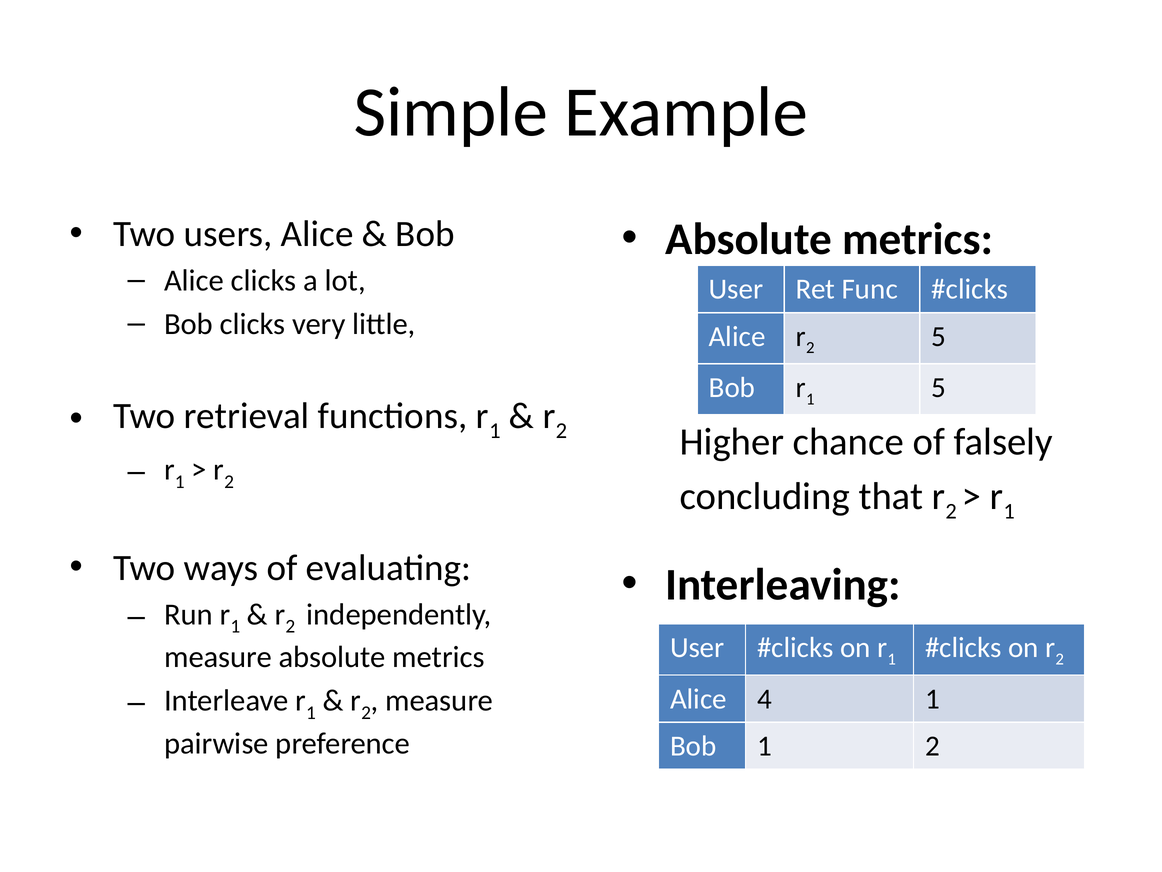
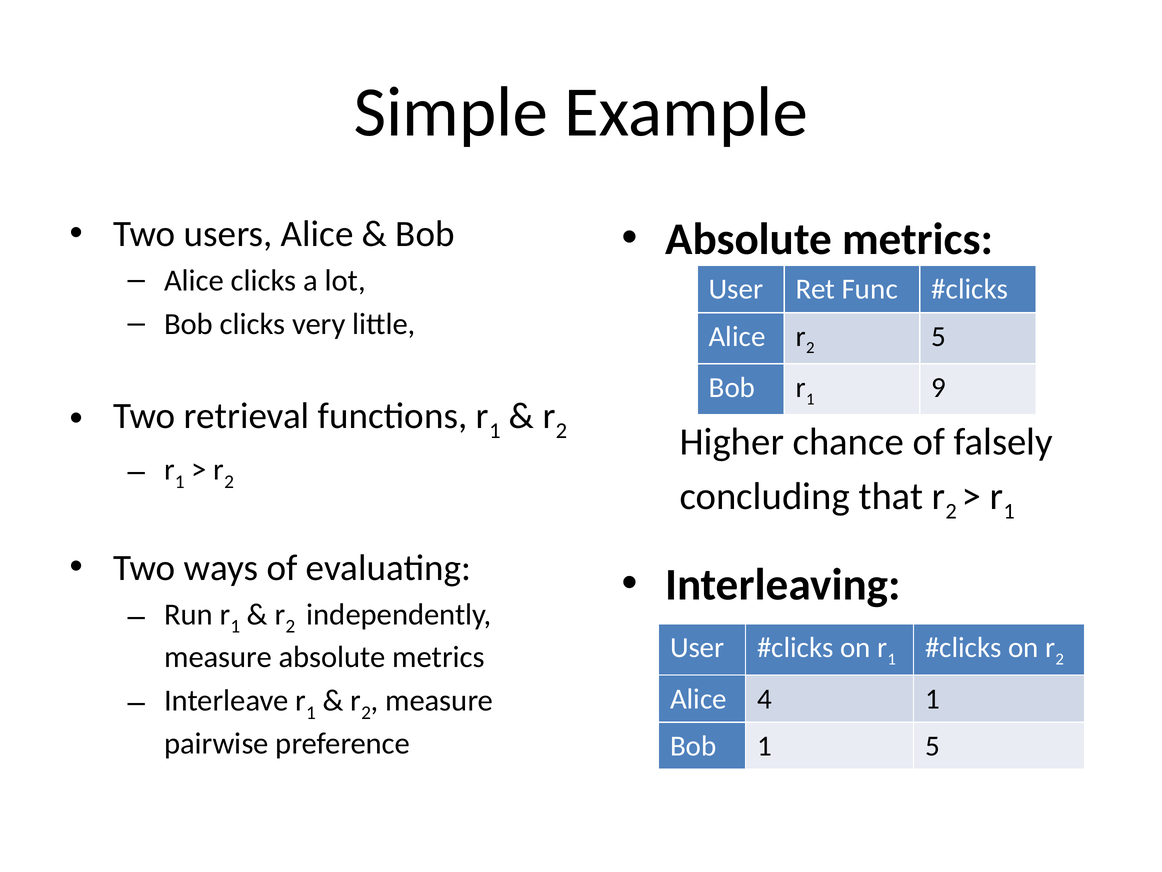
1 5: 5 -> 9
1 2: 2 -> 5
